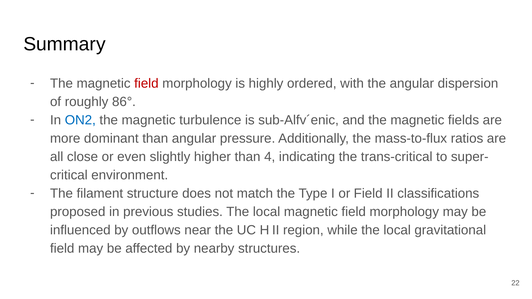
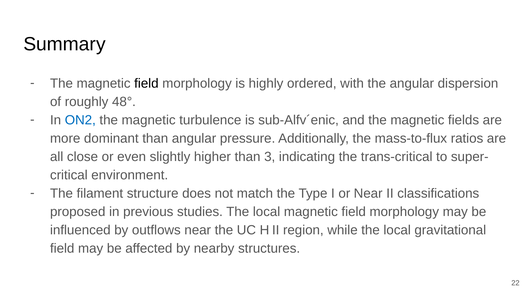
field at (146, 84) colour: red -> black
86°: 86° -> 48°
4: 4 -> 3
or Field: Field -> Near
